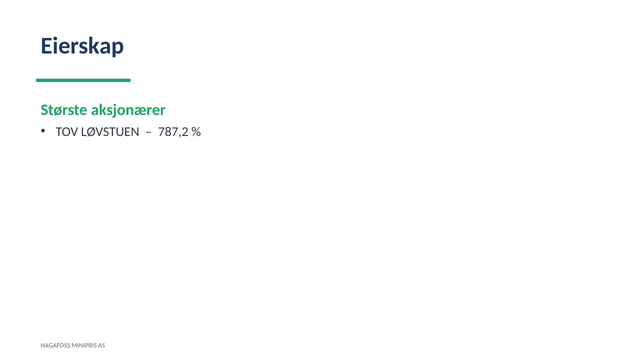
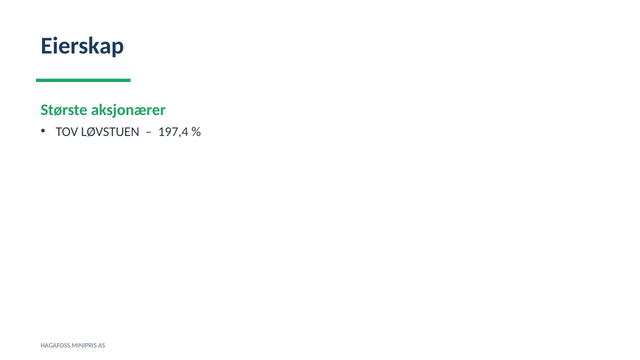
787,2: 787,2 -> 197,4
